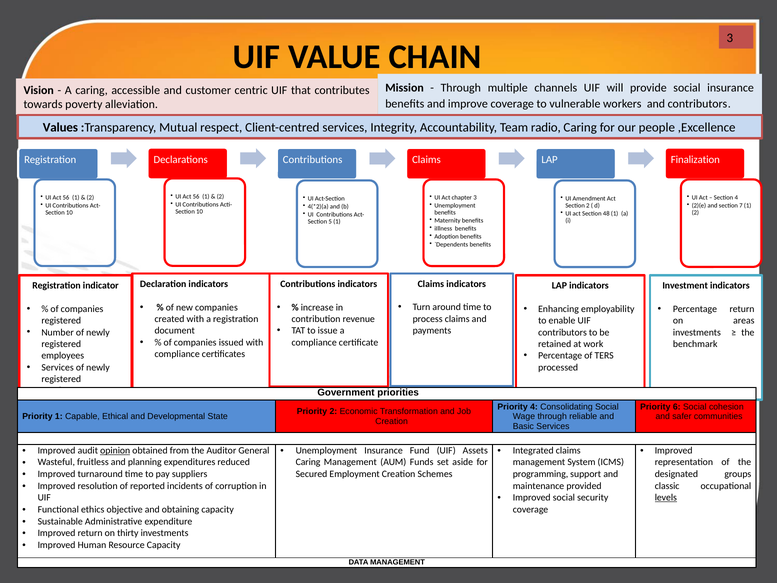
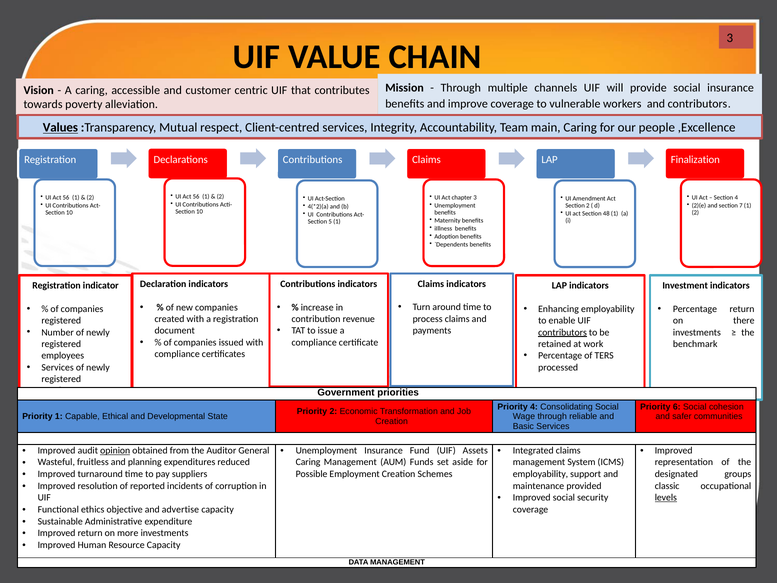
Values underline: none -> present
radio: radio -> main
areas: areas -> there
contributors at (563, 332) underline: none -> present
Secured: Secured -> Possible
programming at (540, 474): programming -> employability
obtaining: obtaining -> advertise
thirty: thirty -> more
